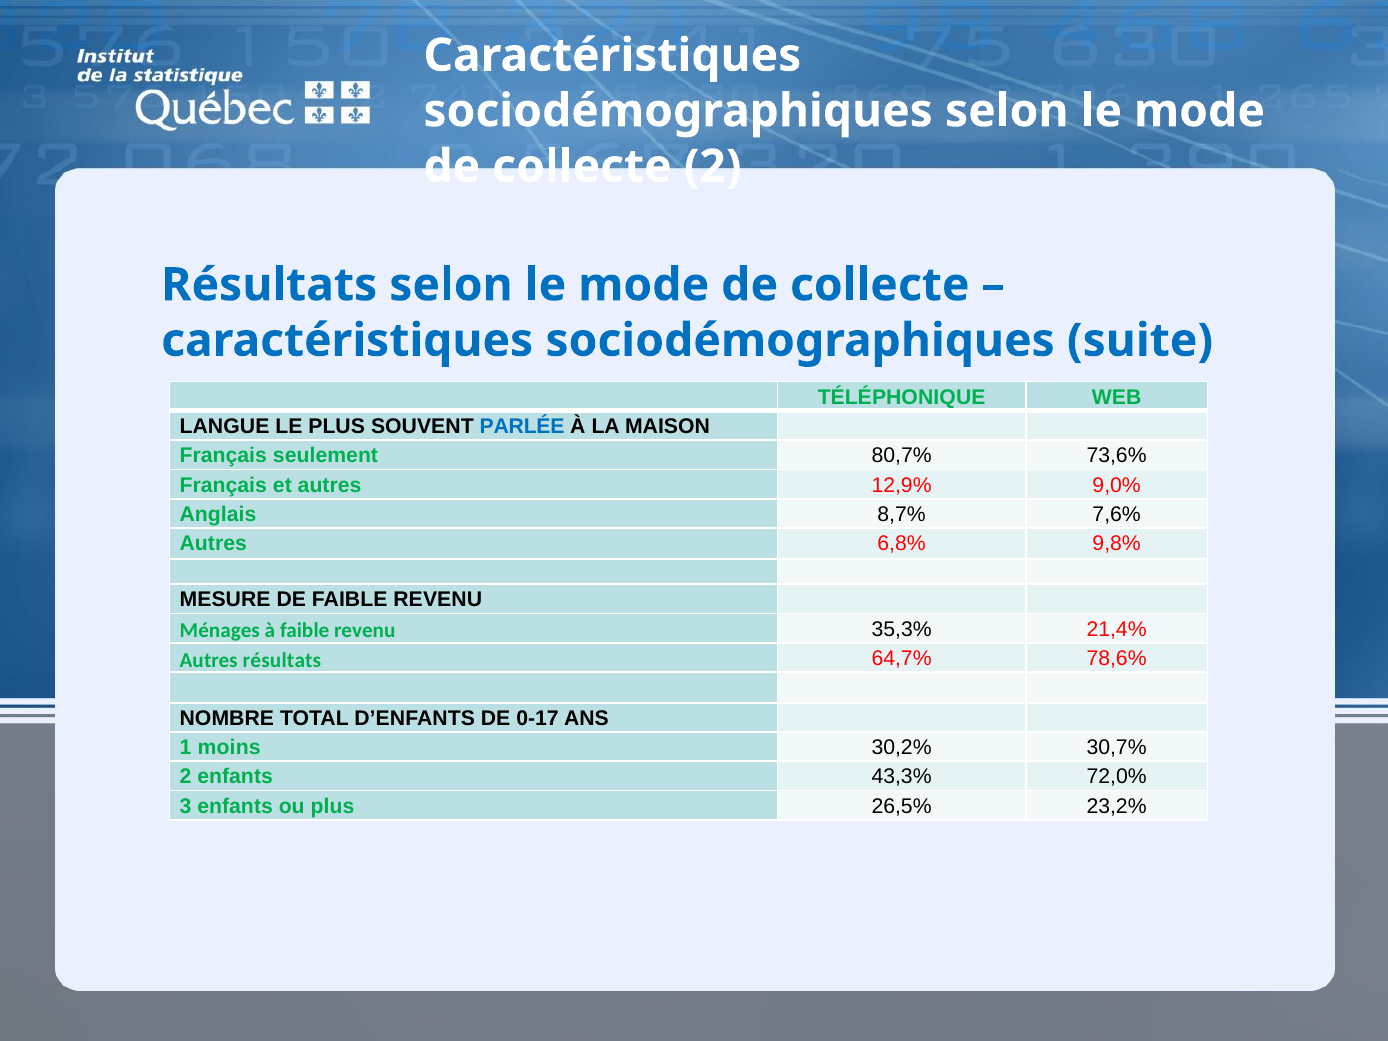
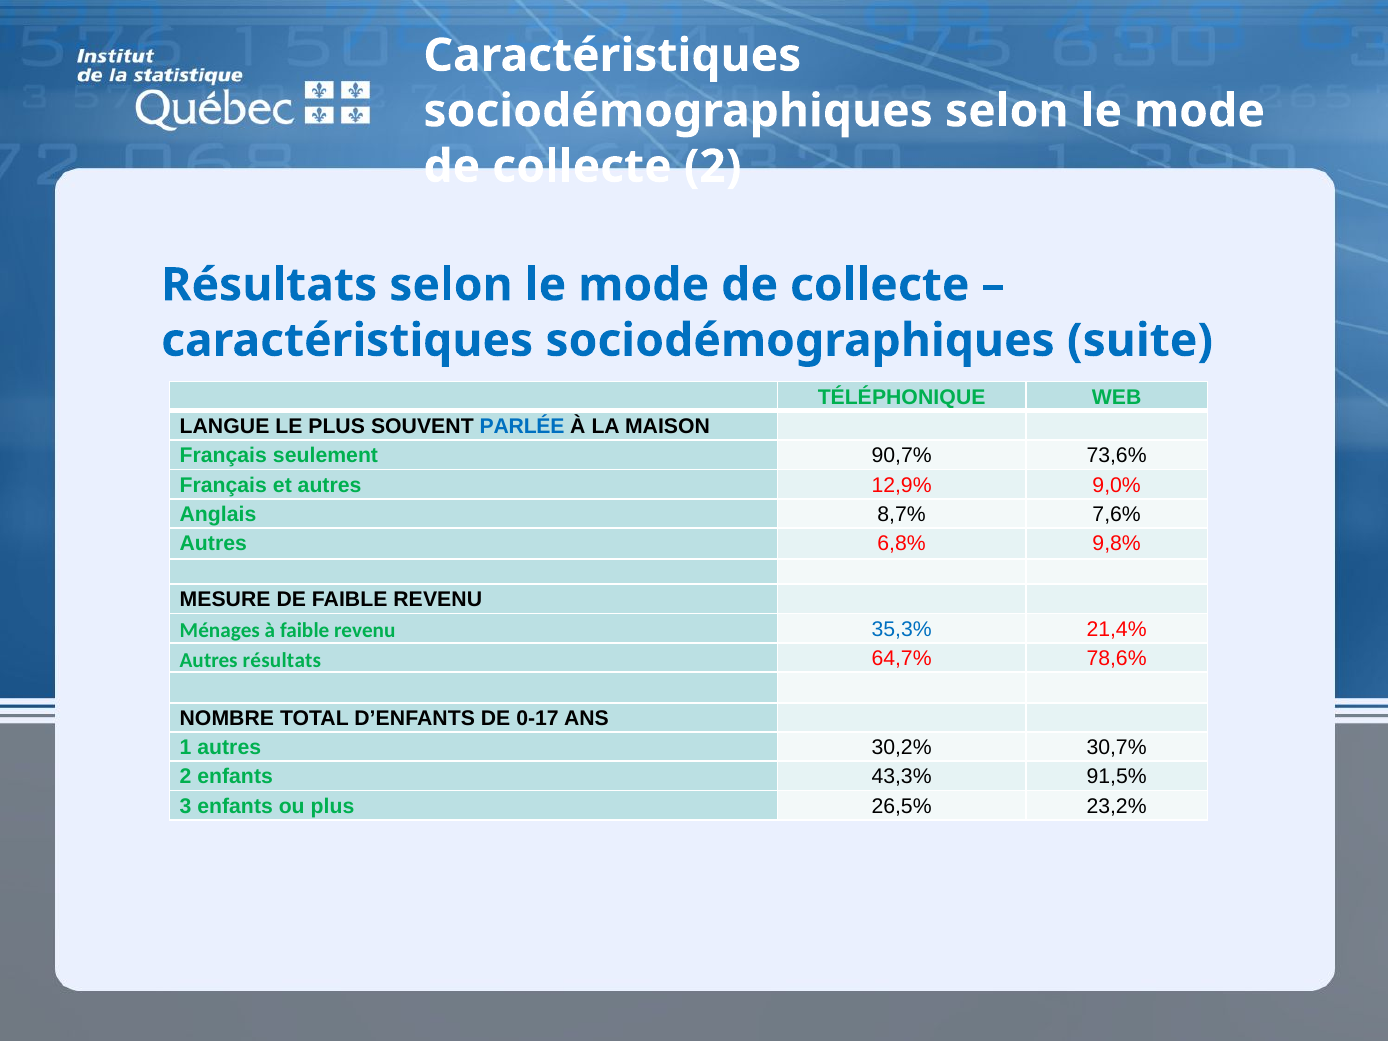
80,7%: 80,7% -> 90,7%
35,3% colour: black -> blue
1 moins: moins -> autres
72,0%: 72,0% -> 91,5%
